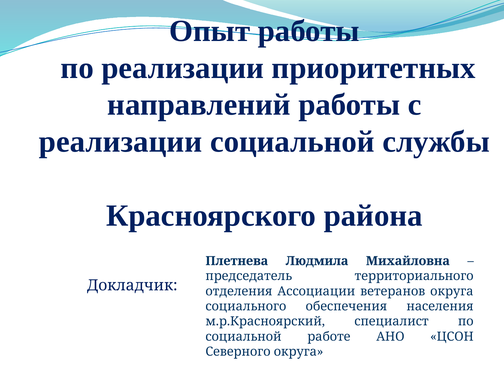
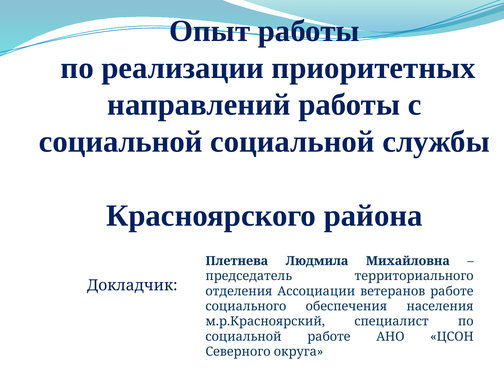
реализации at (121, 142): реализации -> социальной
ветеранов округа: округа -> работе
